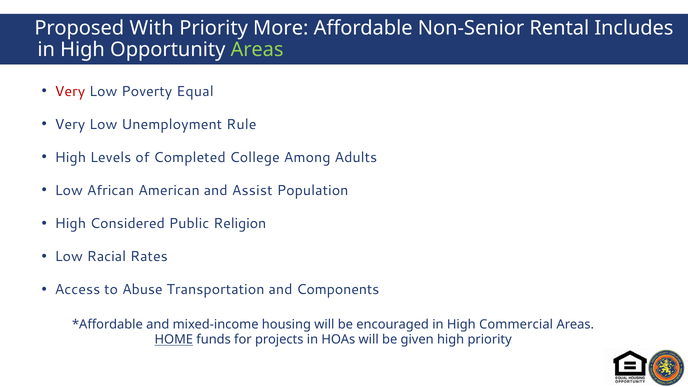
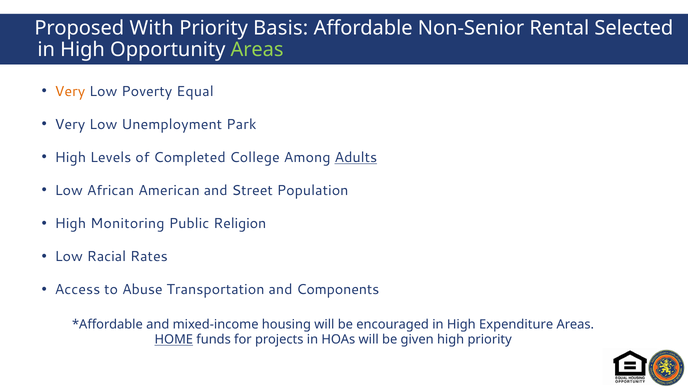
More: More -> Basis
Includes: Includes -> Selected
Very at (70, 92) colour: red -> orange
Rule: Rule -> Park
Adults underline: none -> present
Assist: Assist -> Street
Considered: Considered -> Monitoring
Commercial: Commercial -> Expenditure
